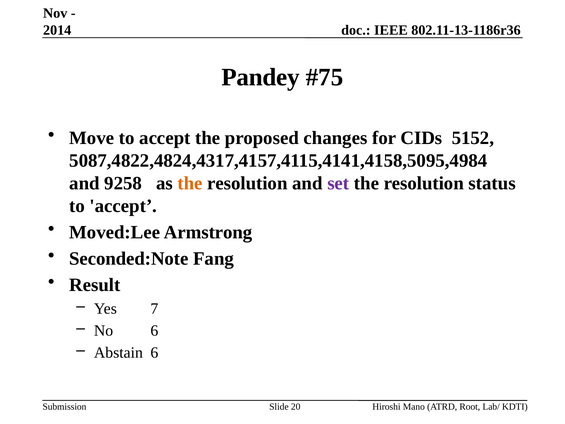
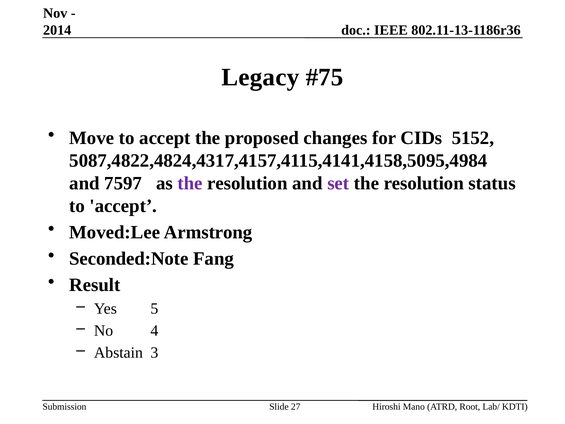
Pandey: Pandey -> Legacy
9258: 9258 -> 7597
the at (190, 183) colour: orange -> purple
7: 7 -> 5
No 6: 6 -> 4
Abstain 6: 6 -> 3
20: 20 -> 27
